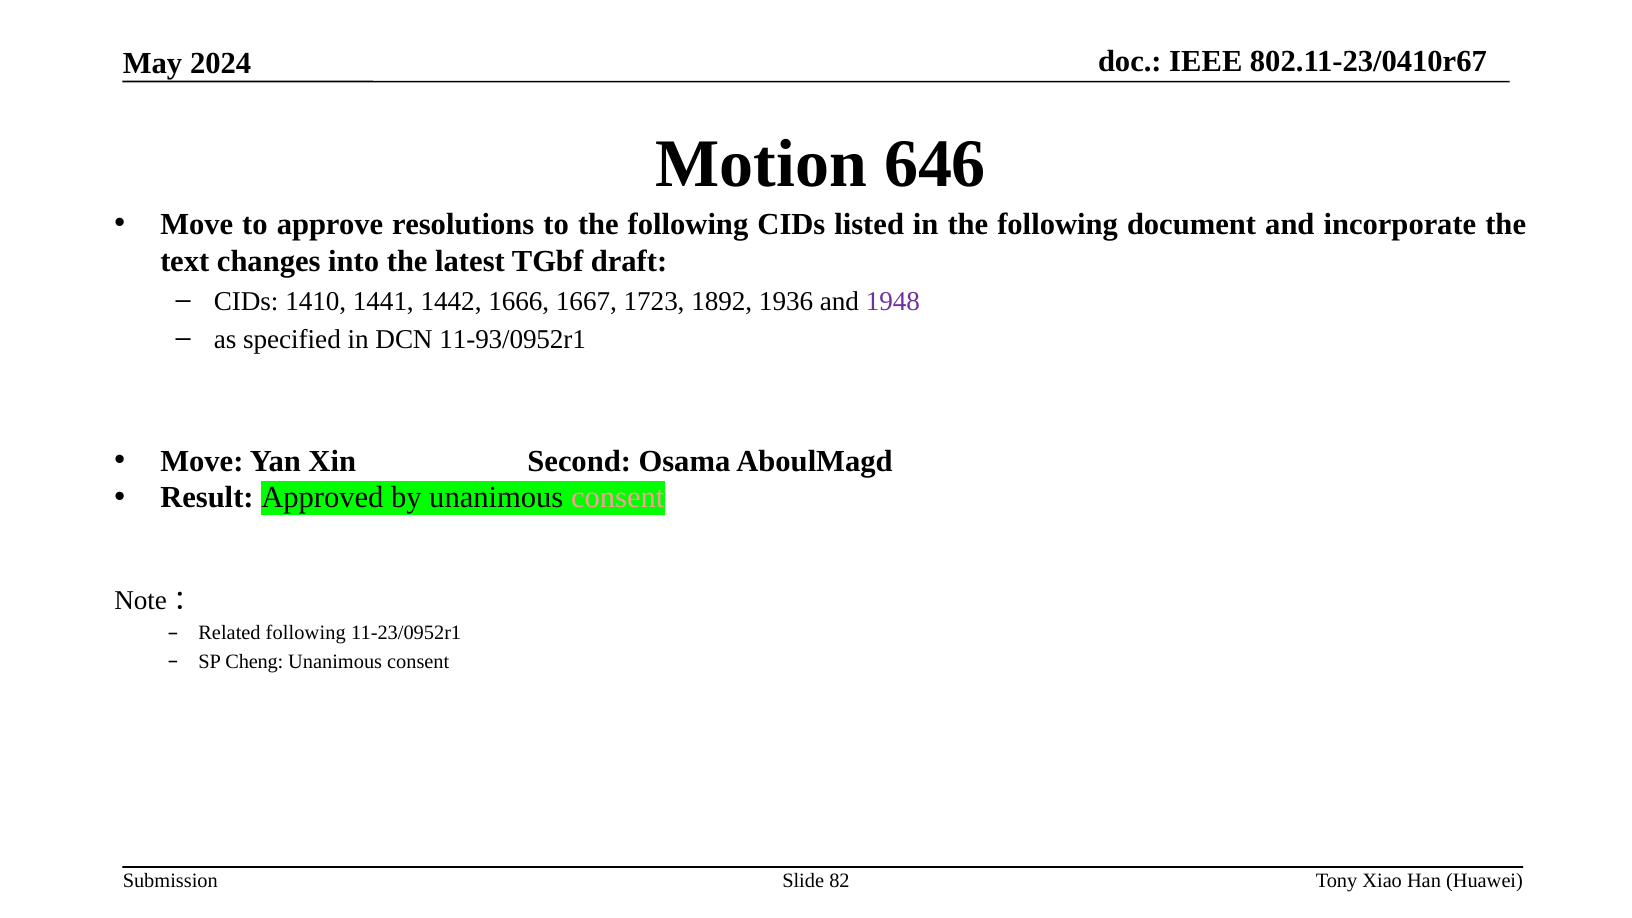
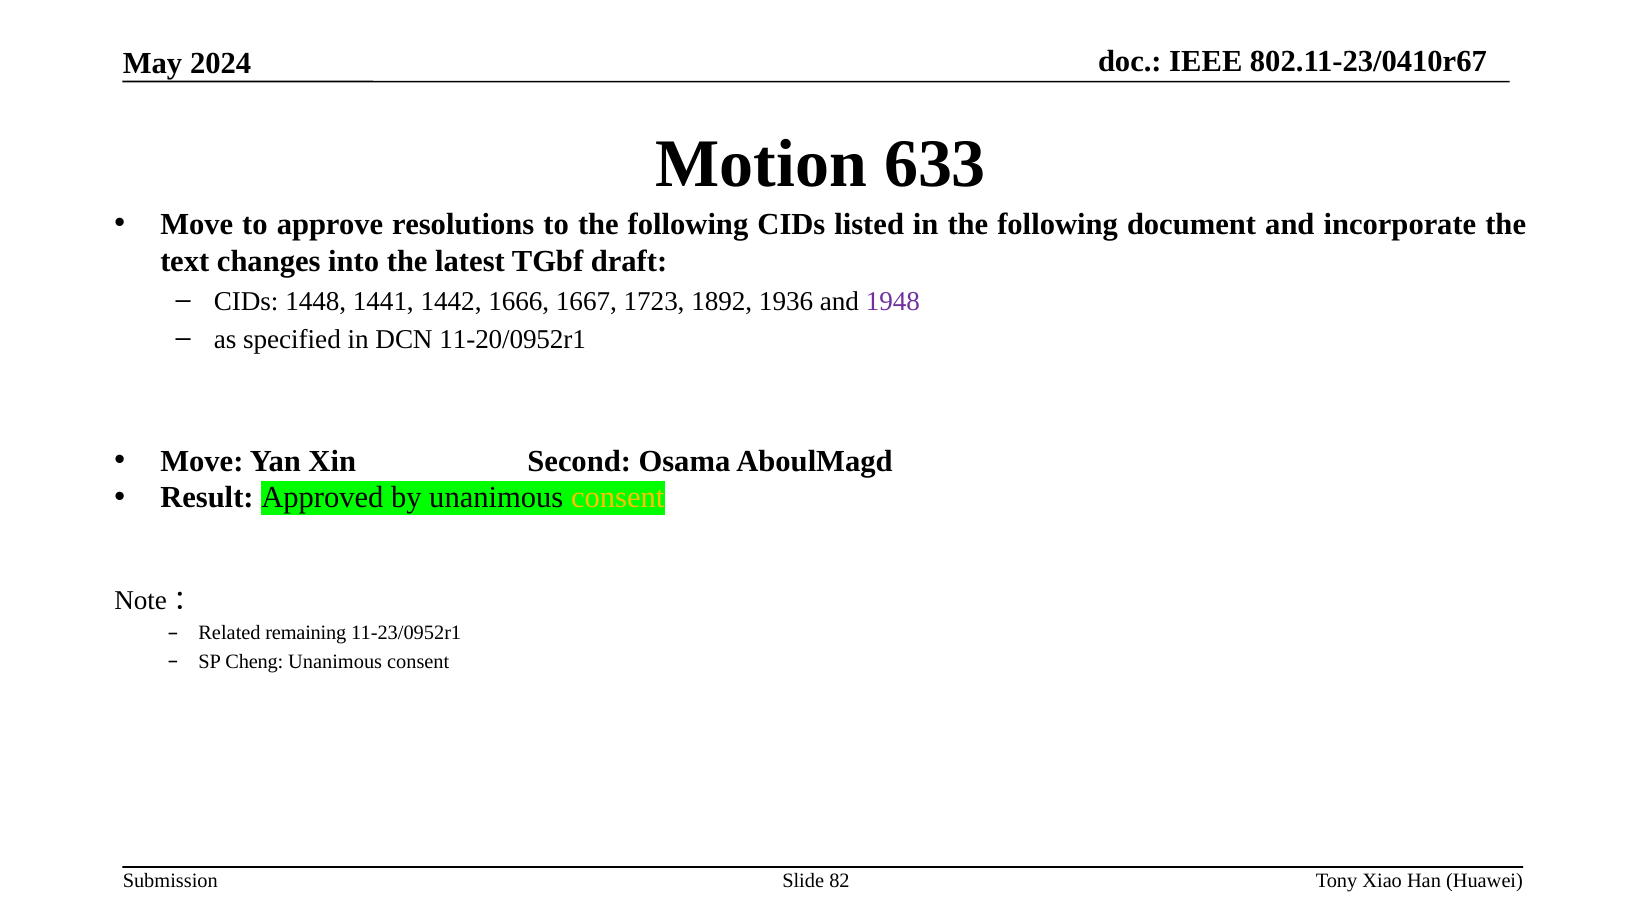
646: 646 -> 633
1410: 1410 -> 1448
11-93/0952r1: 11-93/0952r1 -> 11-20/0952r1
consent at (618, 498) colour: pink -> yellow
Related following: following -> remaining
